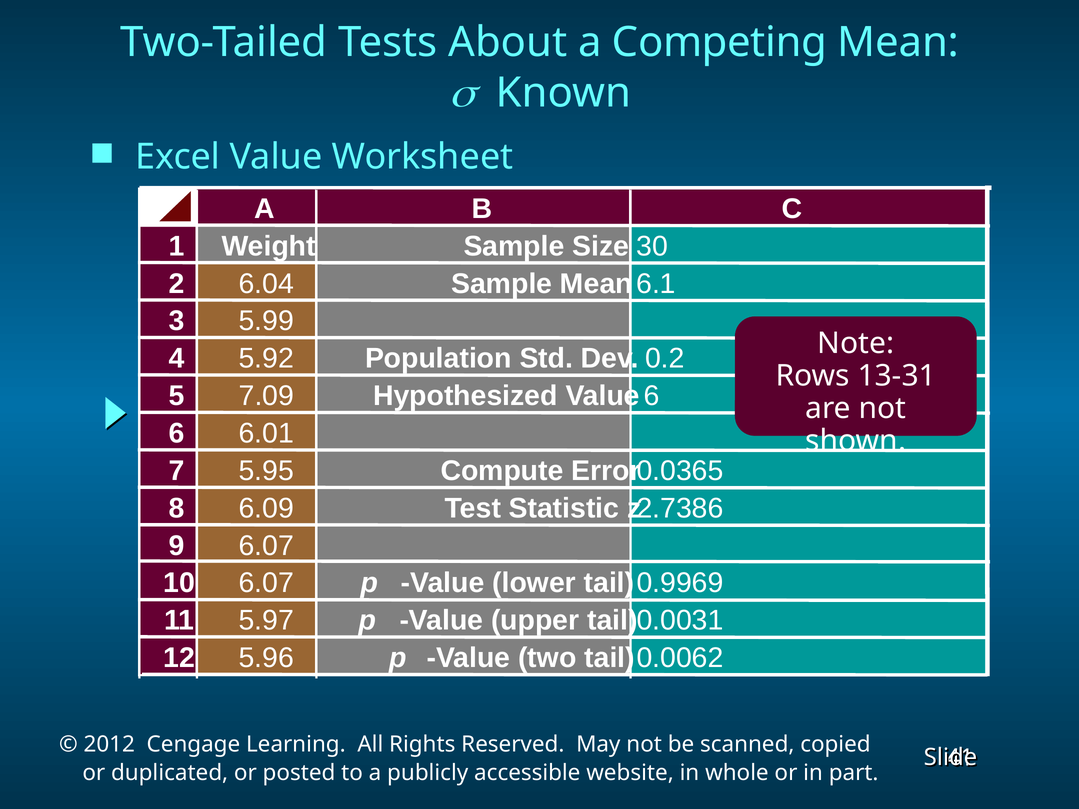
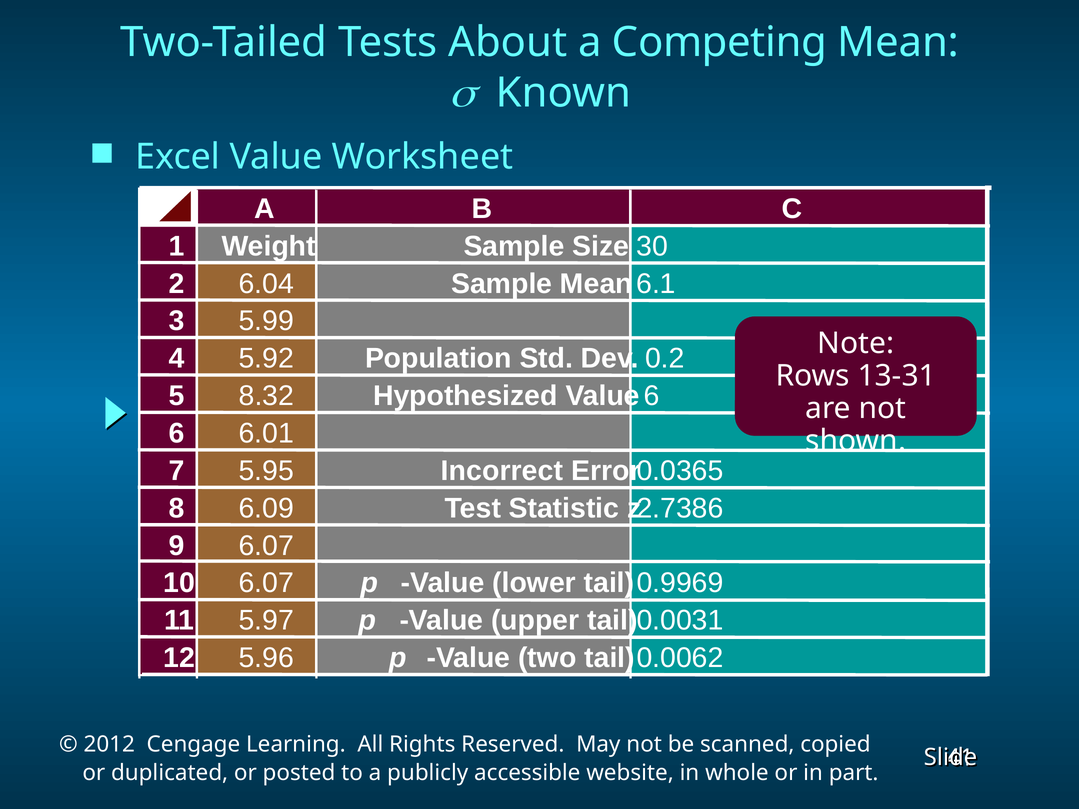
7.09: 7.09 -> 8.32
Compute: Compute -> Incorrect
